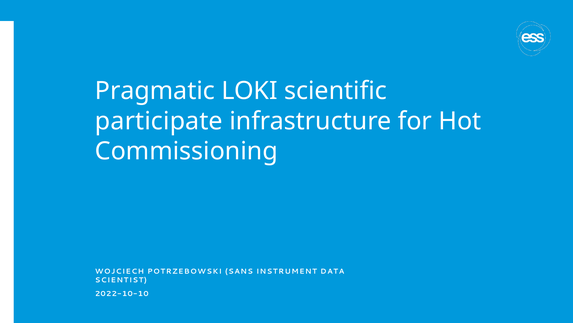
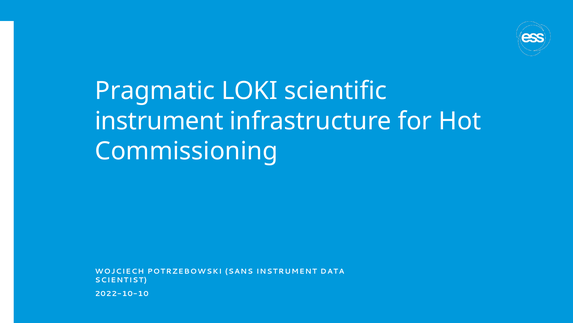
participate at (159, 121): participate -> instrument
